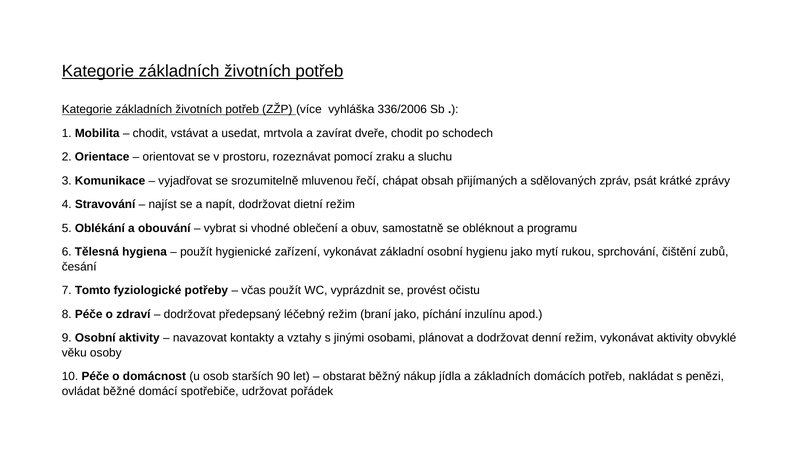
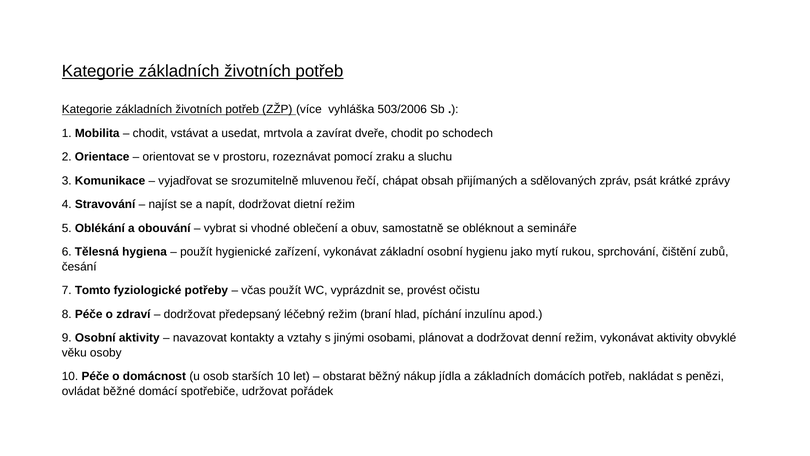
336/2006: 336/2006 -> 503/2006
programu: programu -> semináře
braní jako: jako -> hlad
starších 90: 90 -> 10
